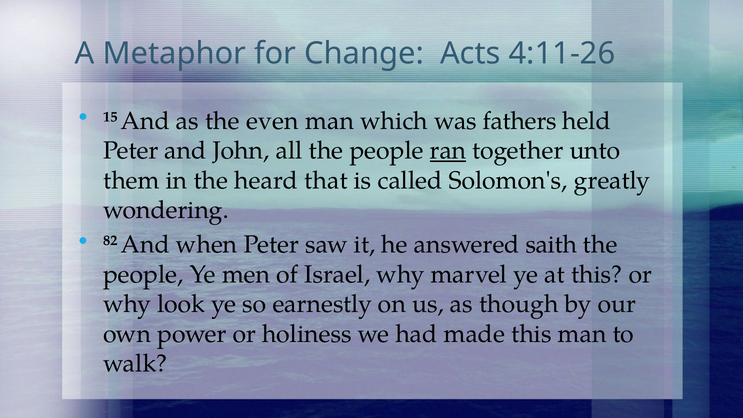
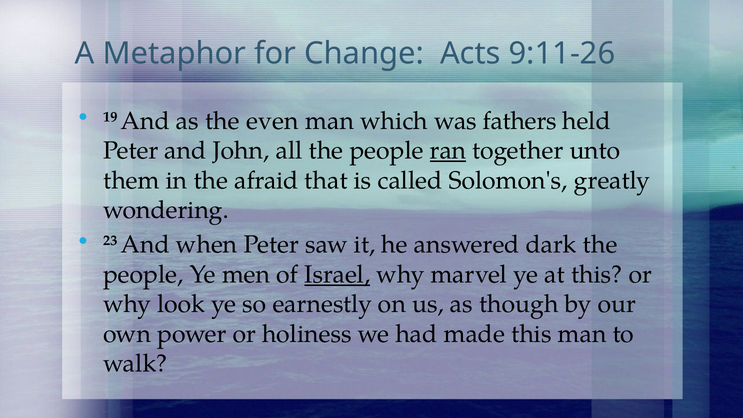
4:11-26: 4:11-26 -> 9:11-26
15: 15 -> 19
heard: heard -> afraid
82: 82 -> 23
saith: saith -> dark
Israel underline: none -> present
